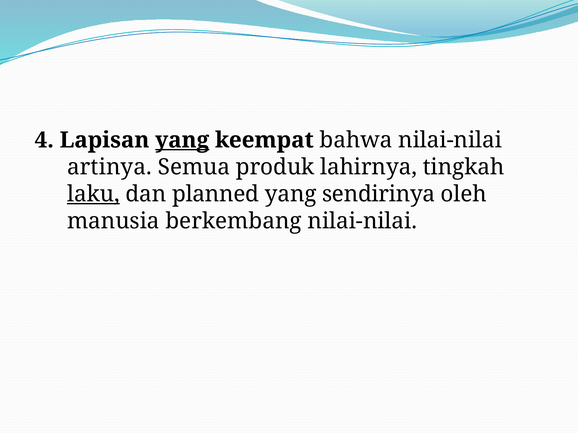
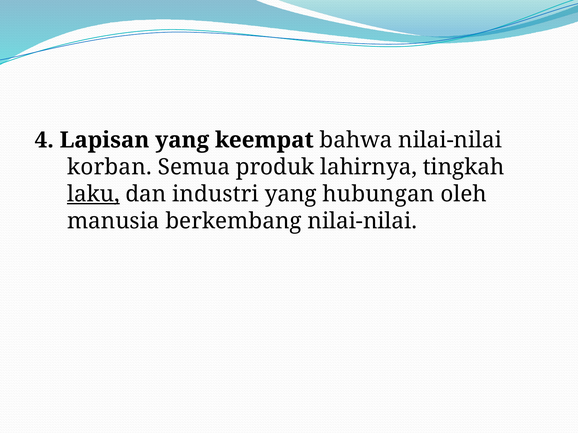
yang at (182, 140) underline: present -> none
artinya: artinya -> korban
planned: planned -> industri
sendirinya: sendirinya -> hubungan
